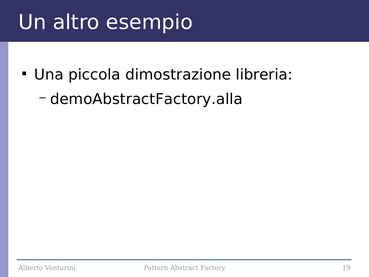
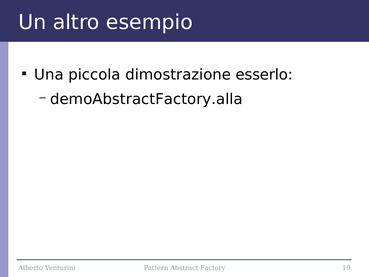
libreria: libreria -> esserlo
